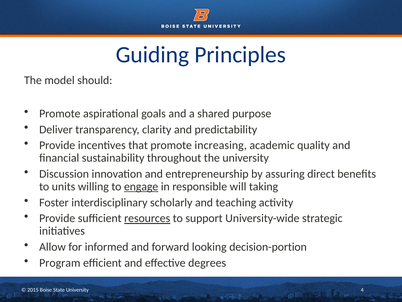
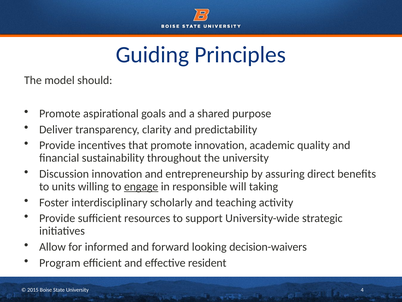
promote increasing: increasing -> innovation
resources underline: present -> none
decision-portion: decision-portion -> decision-waivers
degrees: degrees -> resident
